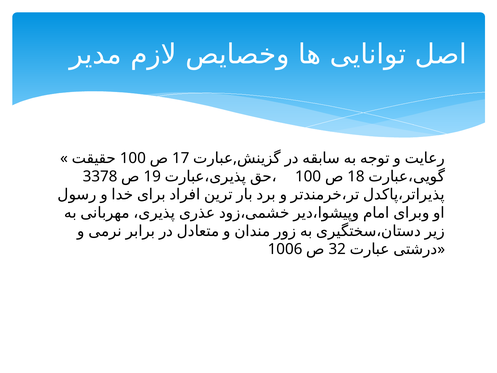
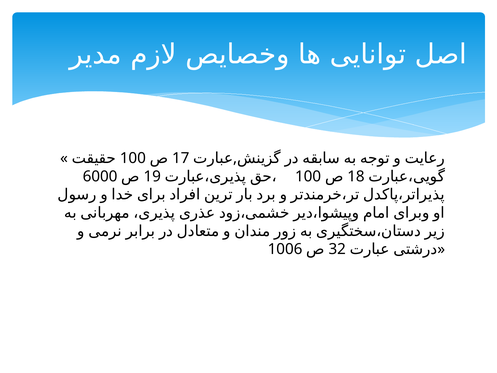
3378: 3378 -> 6000
